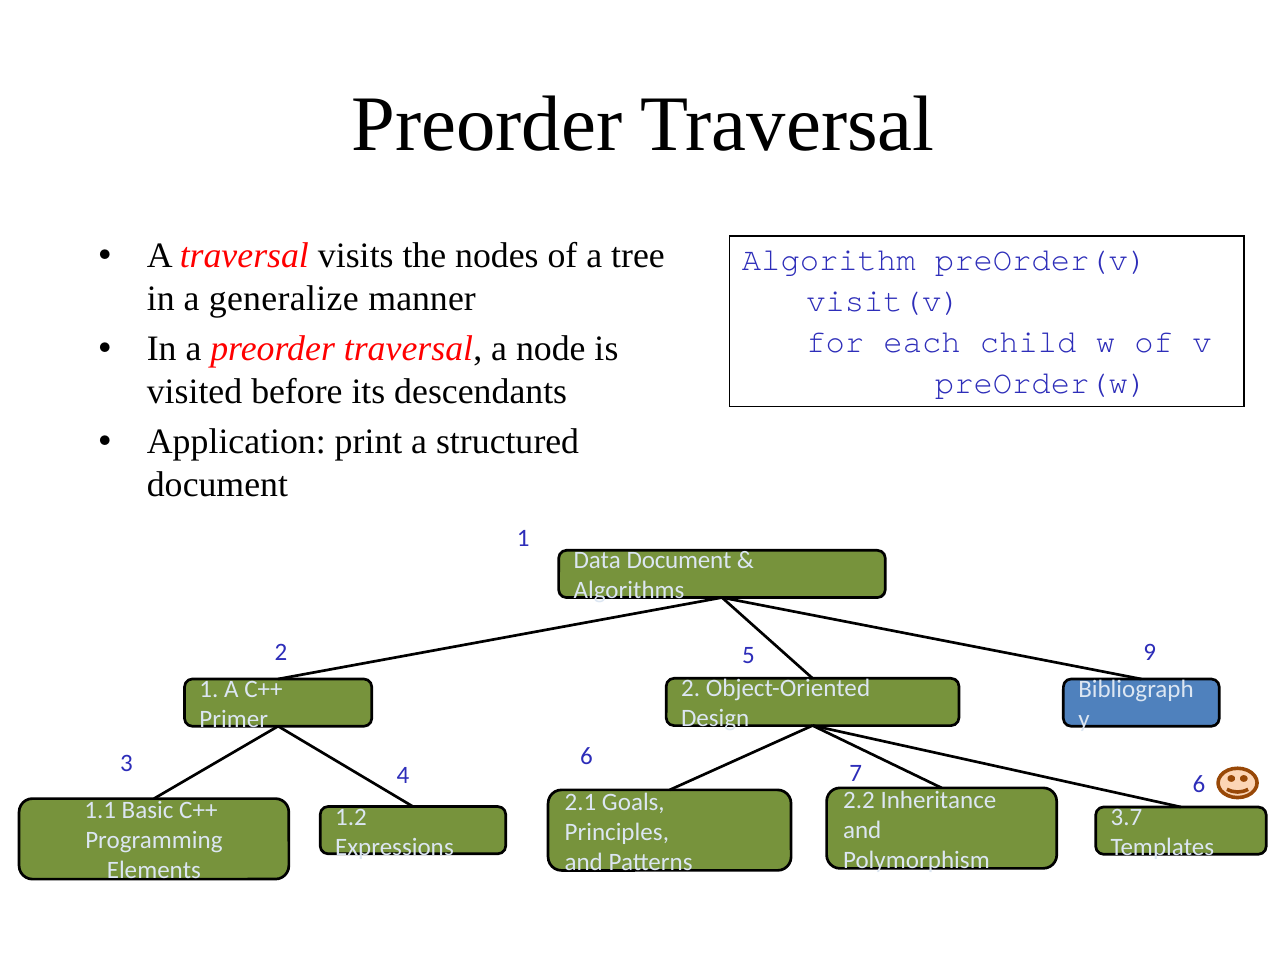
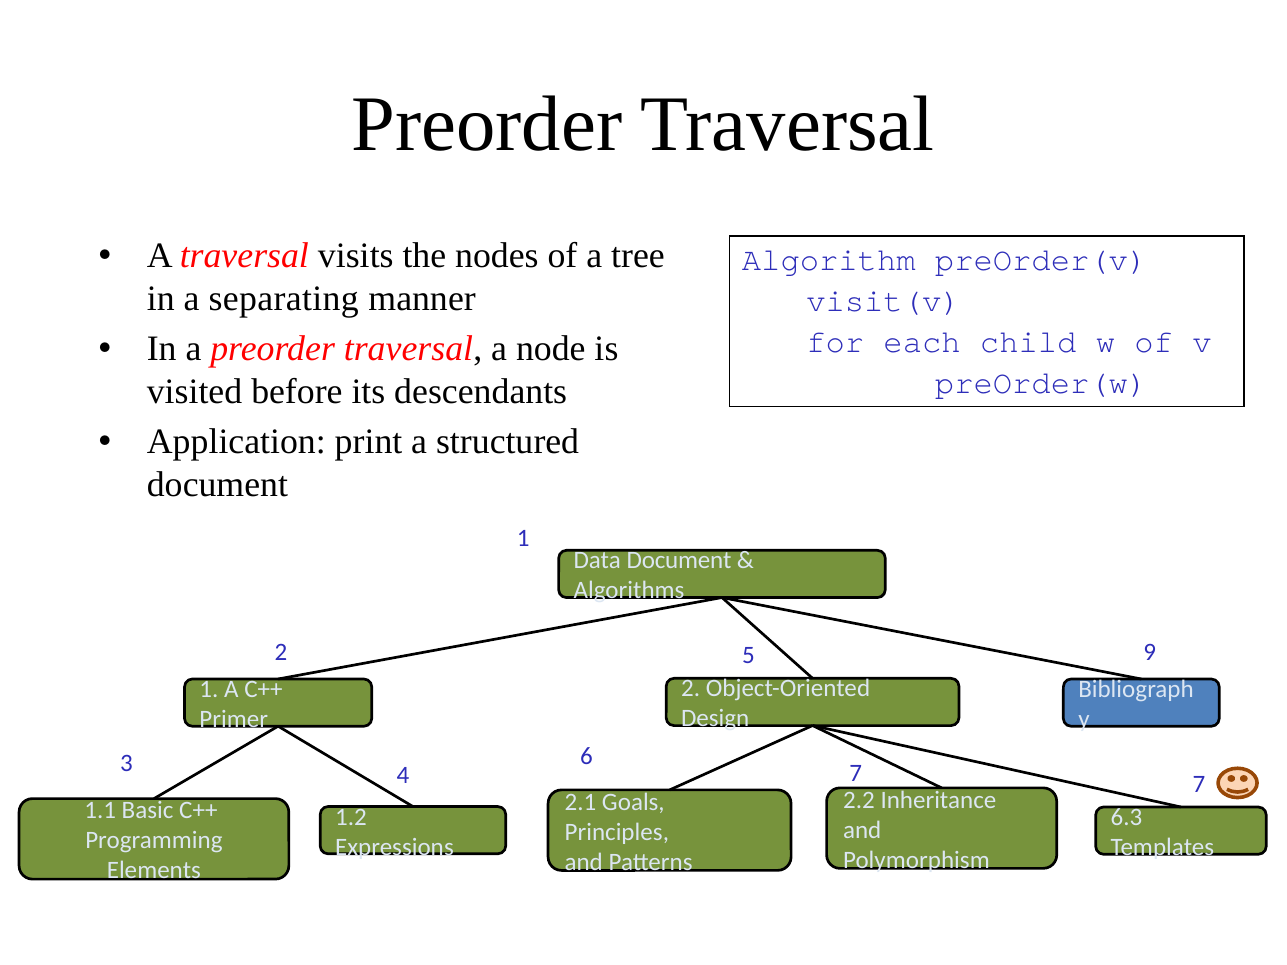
generalize: generalize -> separating
7 6: 6 -> 7
3.7: 3.7 -> 6.3
